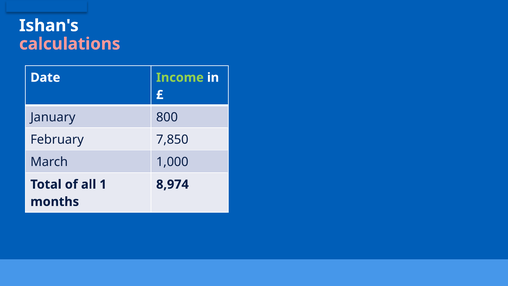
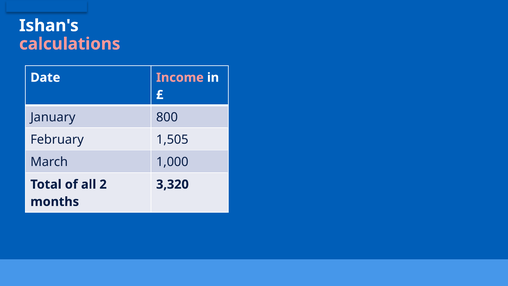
Income colour: light green -> pink
7,850: 7,850 -> 1,505
1: 1 -> 2
8,974: 8,974 -> 3,320
